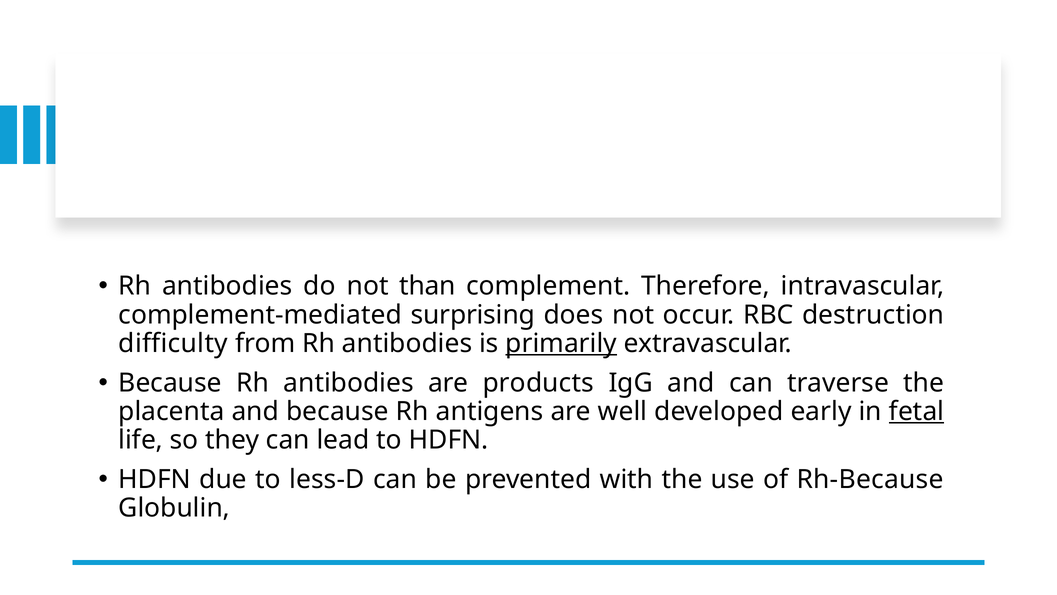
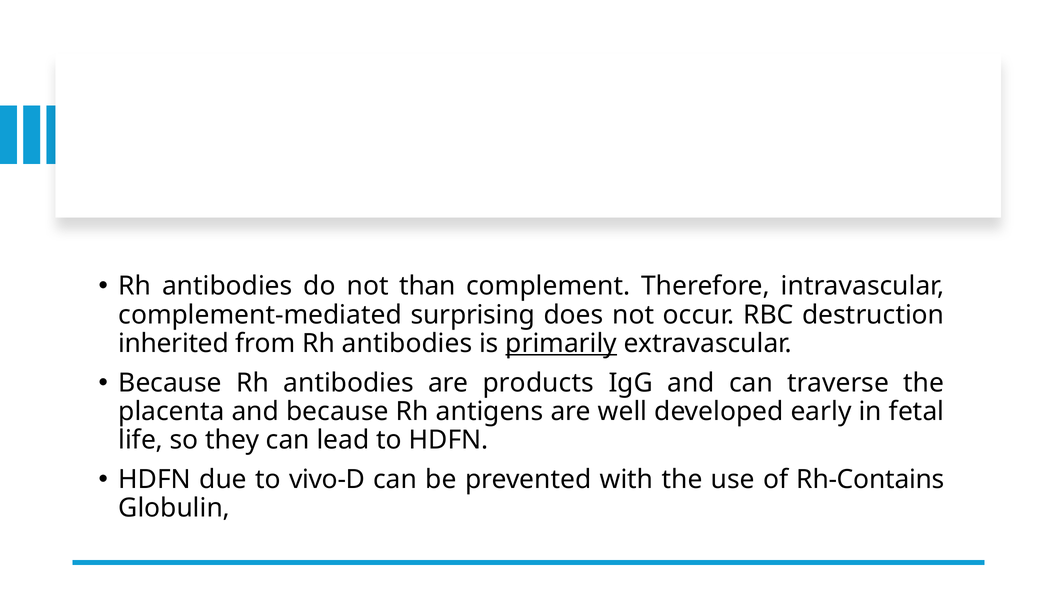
difficulty: difficulty -> inherited
fetal underline: present -> none
less-D: less-D -> vivo-D
Rh-Because: Rh-Because -> Rh-Contains
